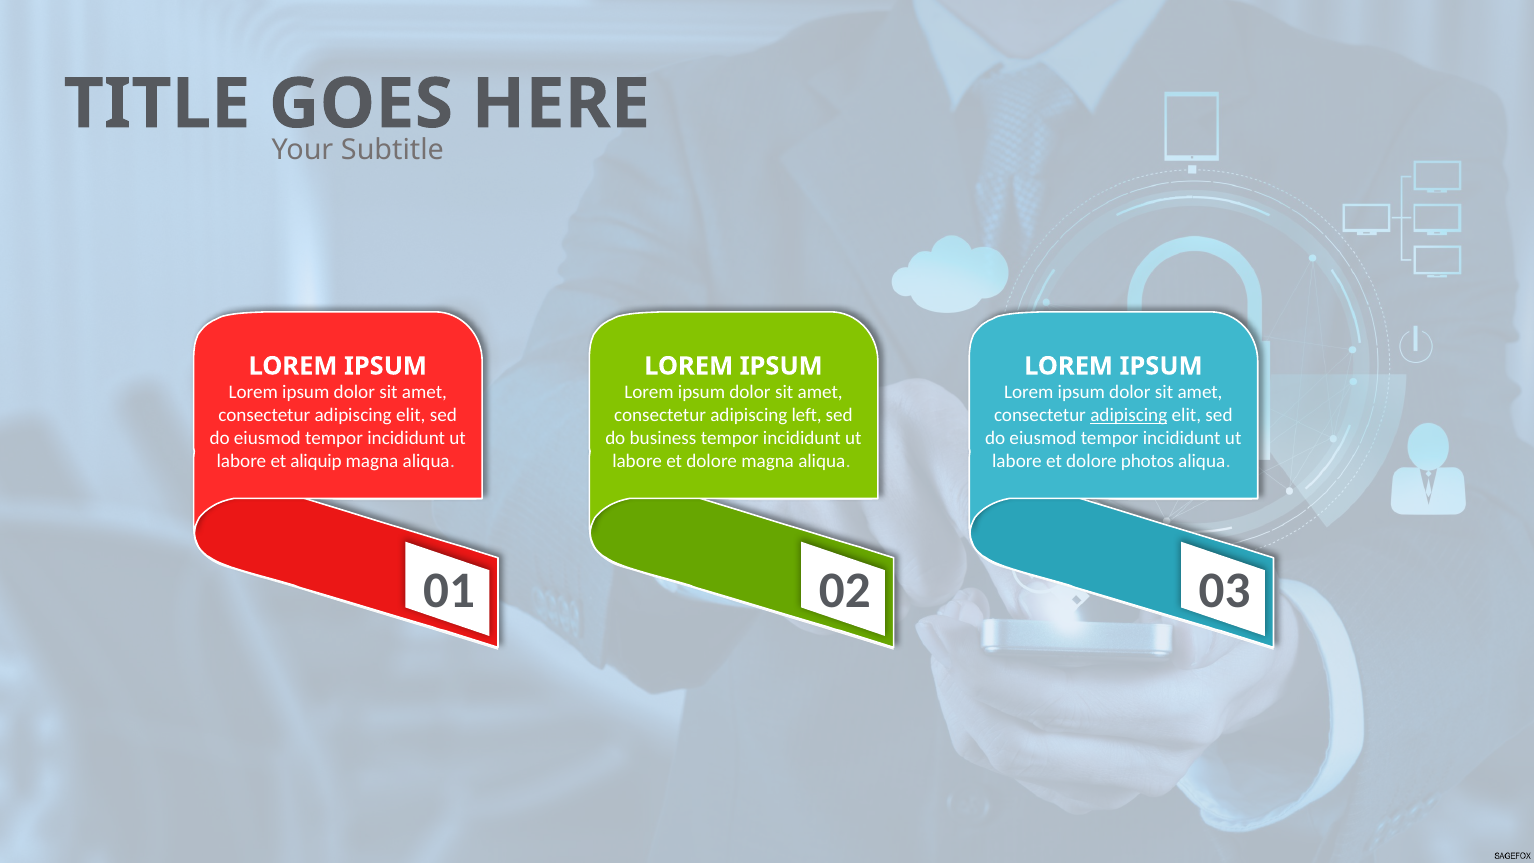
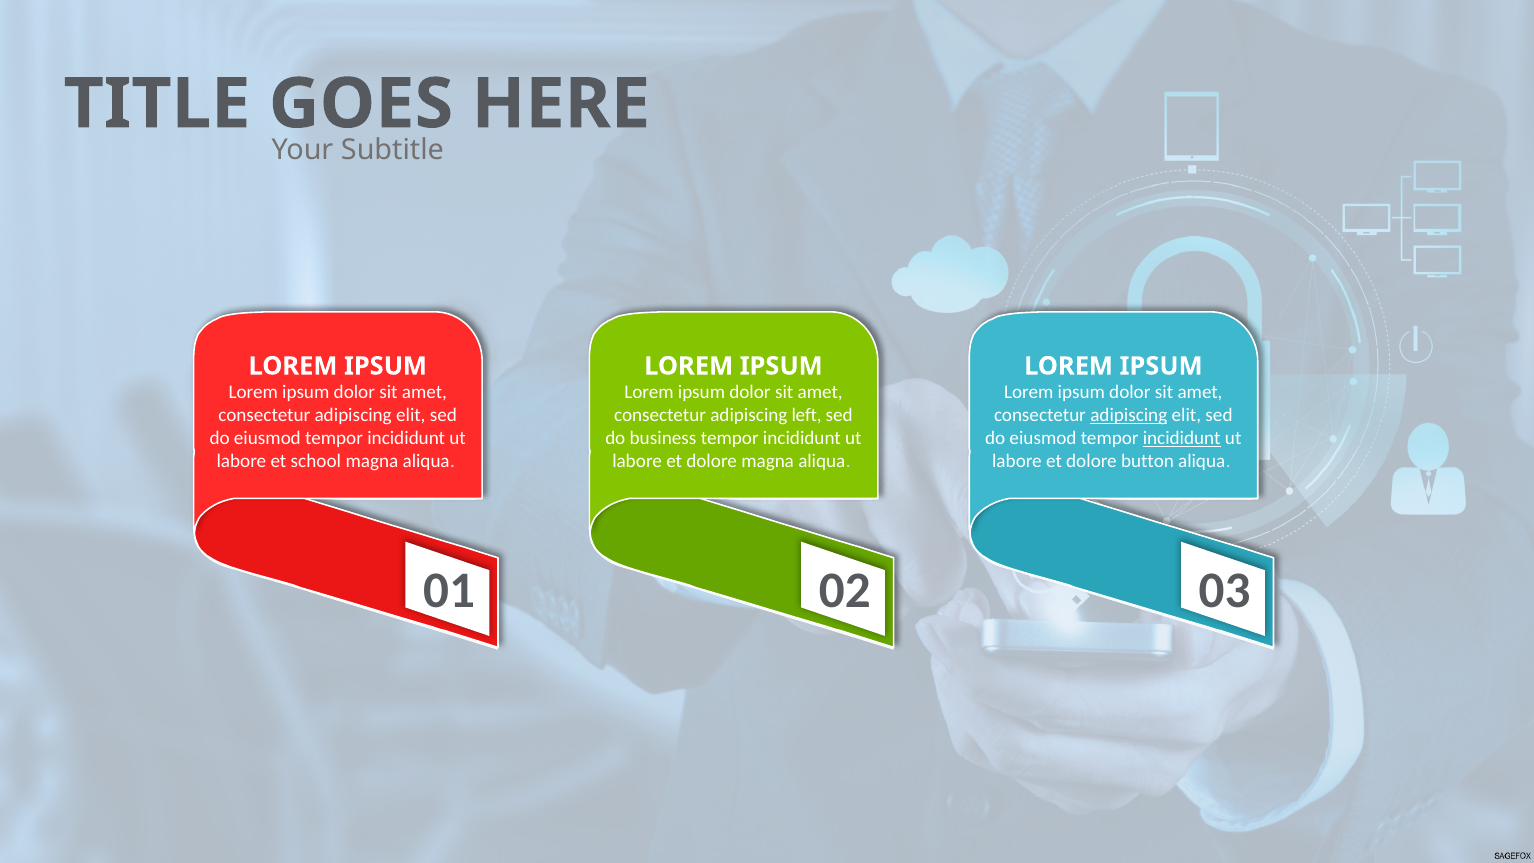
incididunt at (1182, 438) underline: none -> present
aliquip: aliquip -> school
photos: photos -> button
